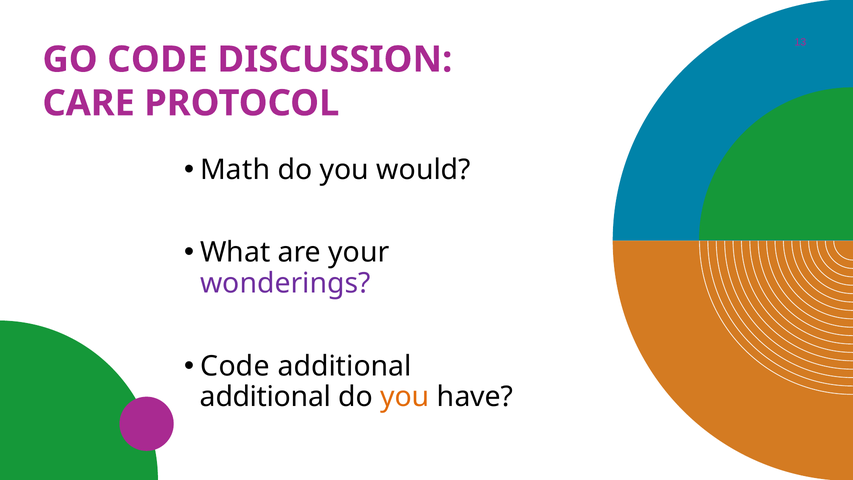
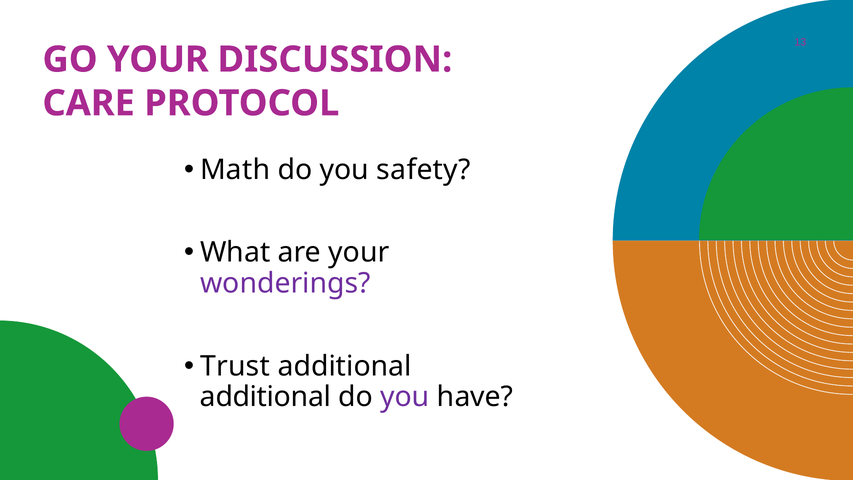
GO CODE: CODE -> YOUR
would: would -> safety
Code at (235, 366): Code -> Trust
you at (405, 397) colour: orange -> purple
